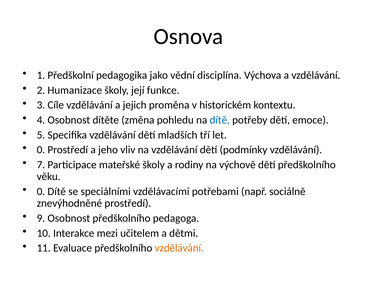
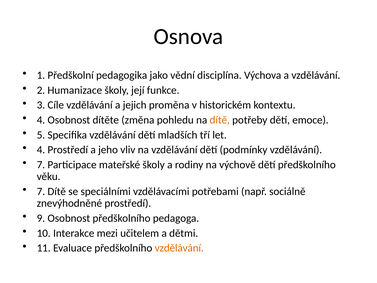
dítě at (220, 120) colour: blue -> orange
0 at (41, 150): 0 -> 4
0 at (41, 191): 0 -> 7
